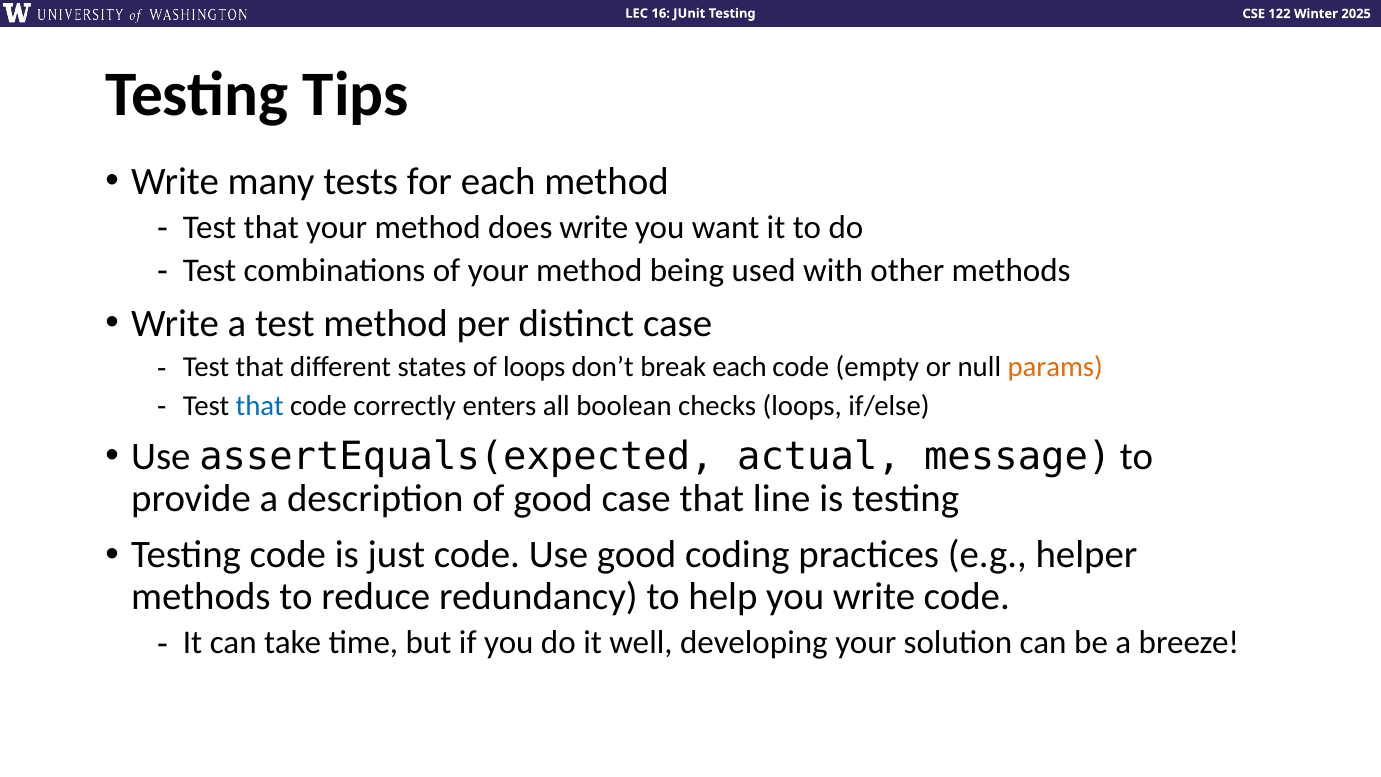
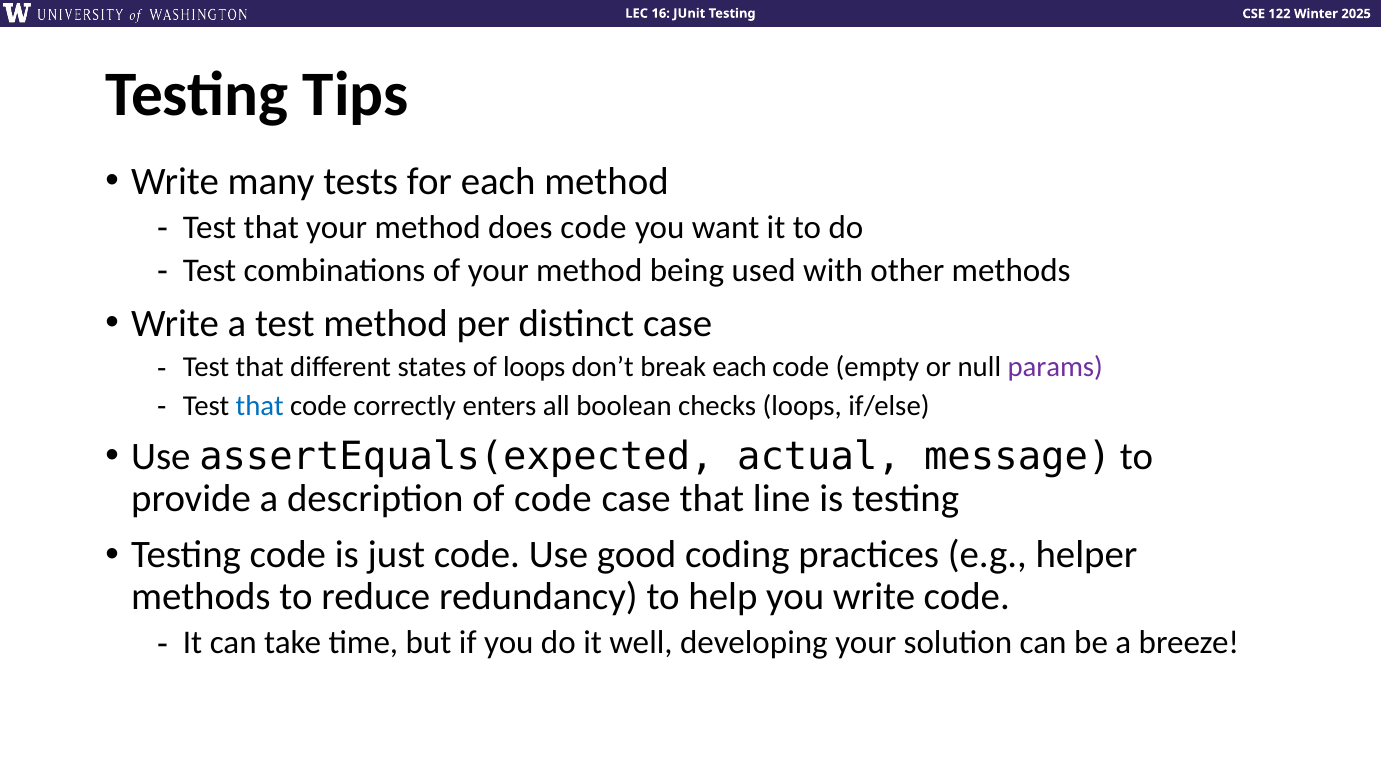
does write: write -> code
params colour: orange -> purple
of good: good -> code
